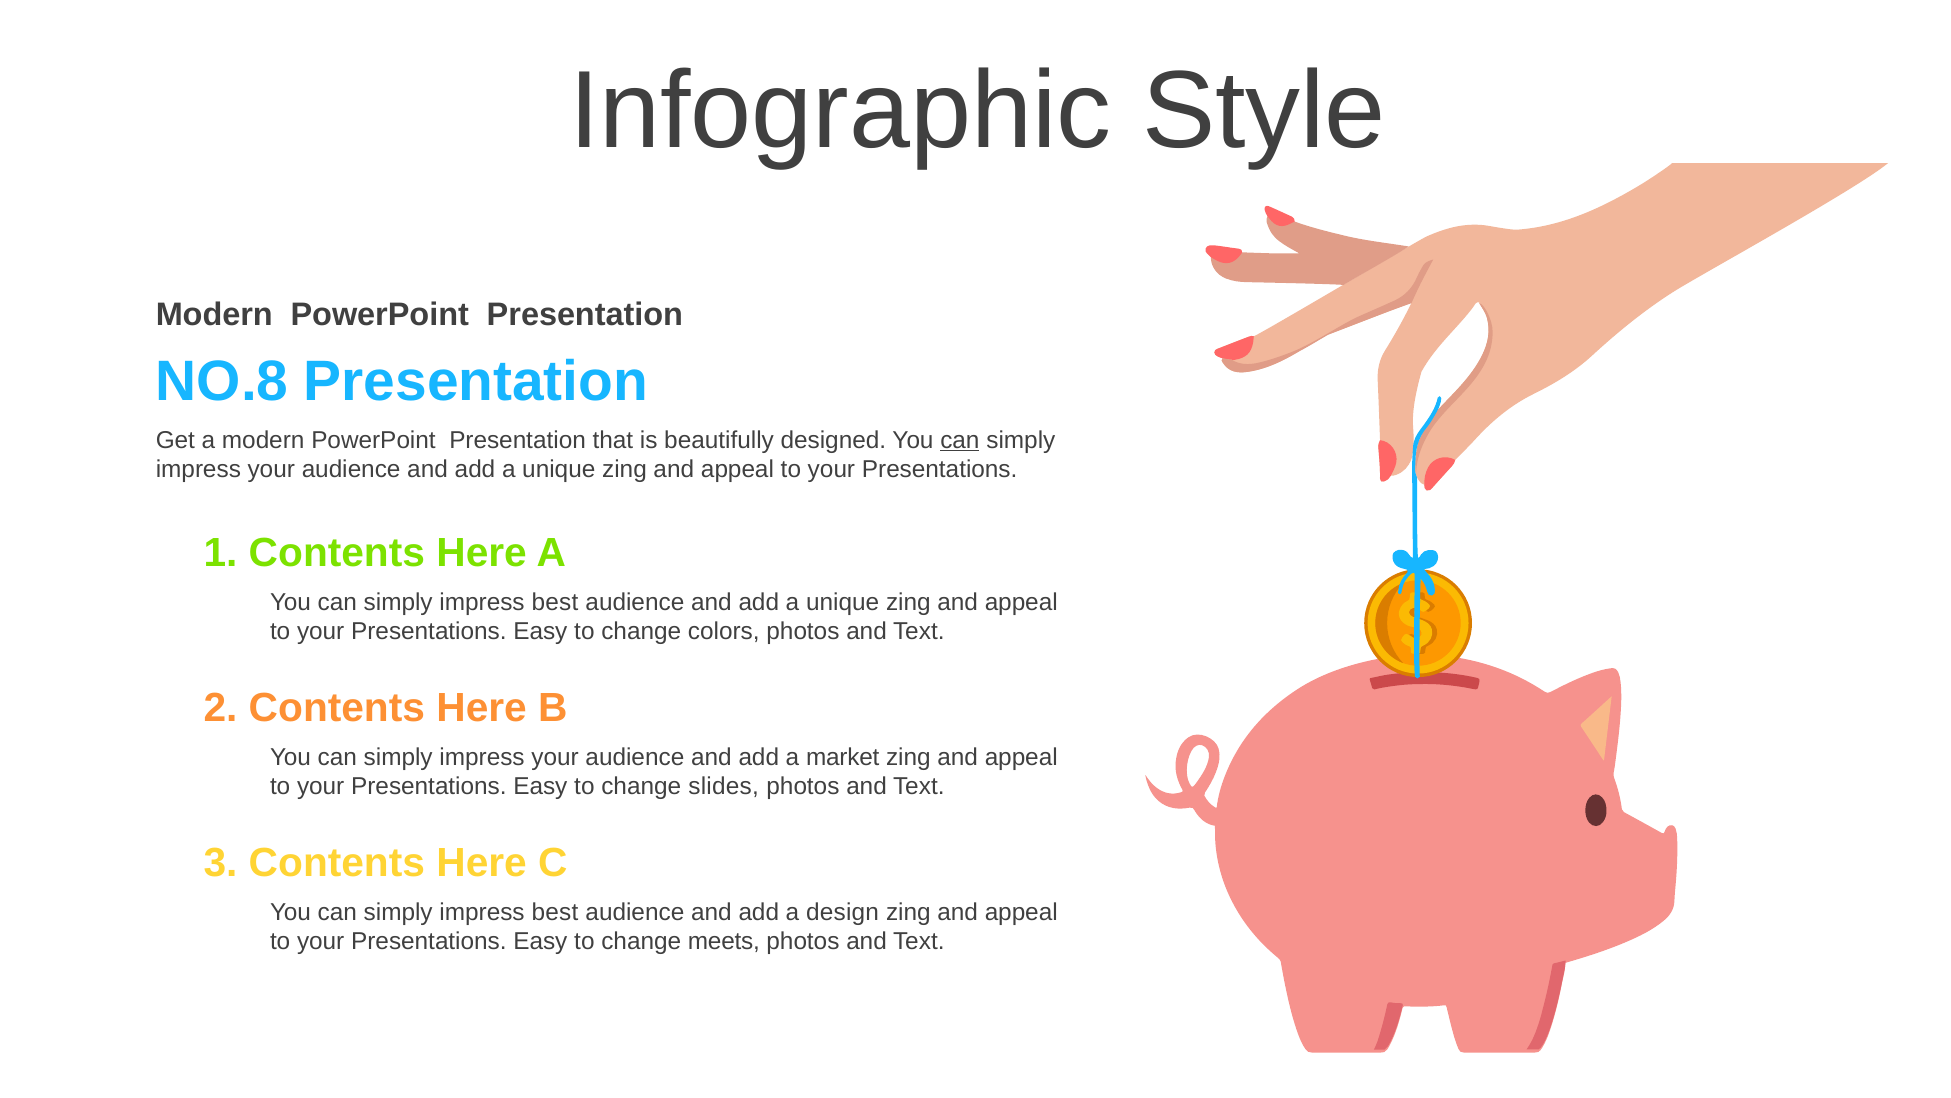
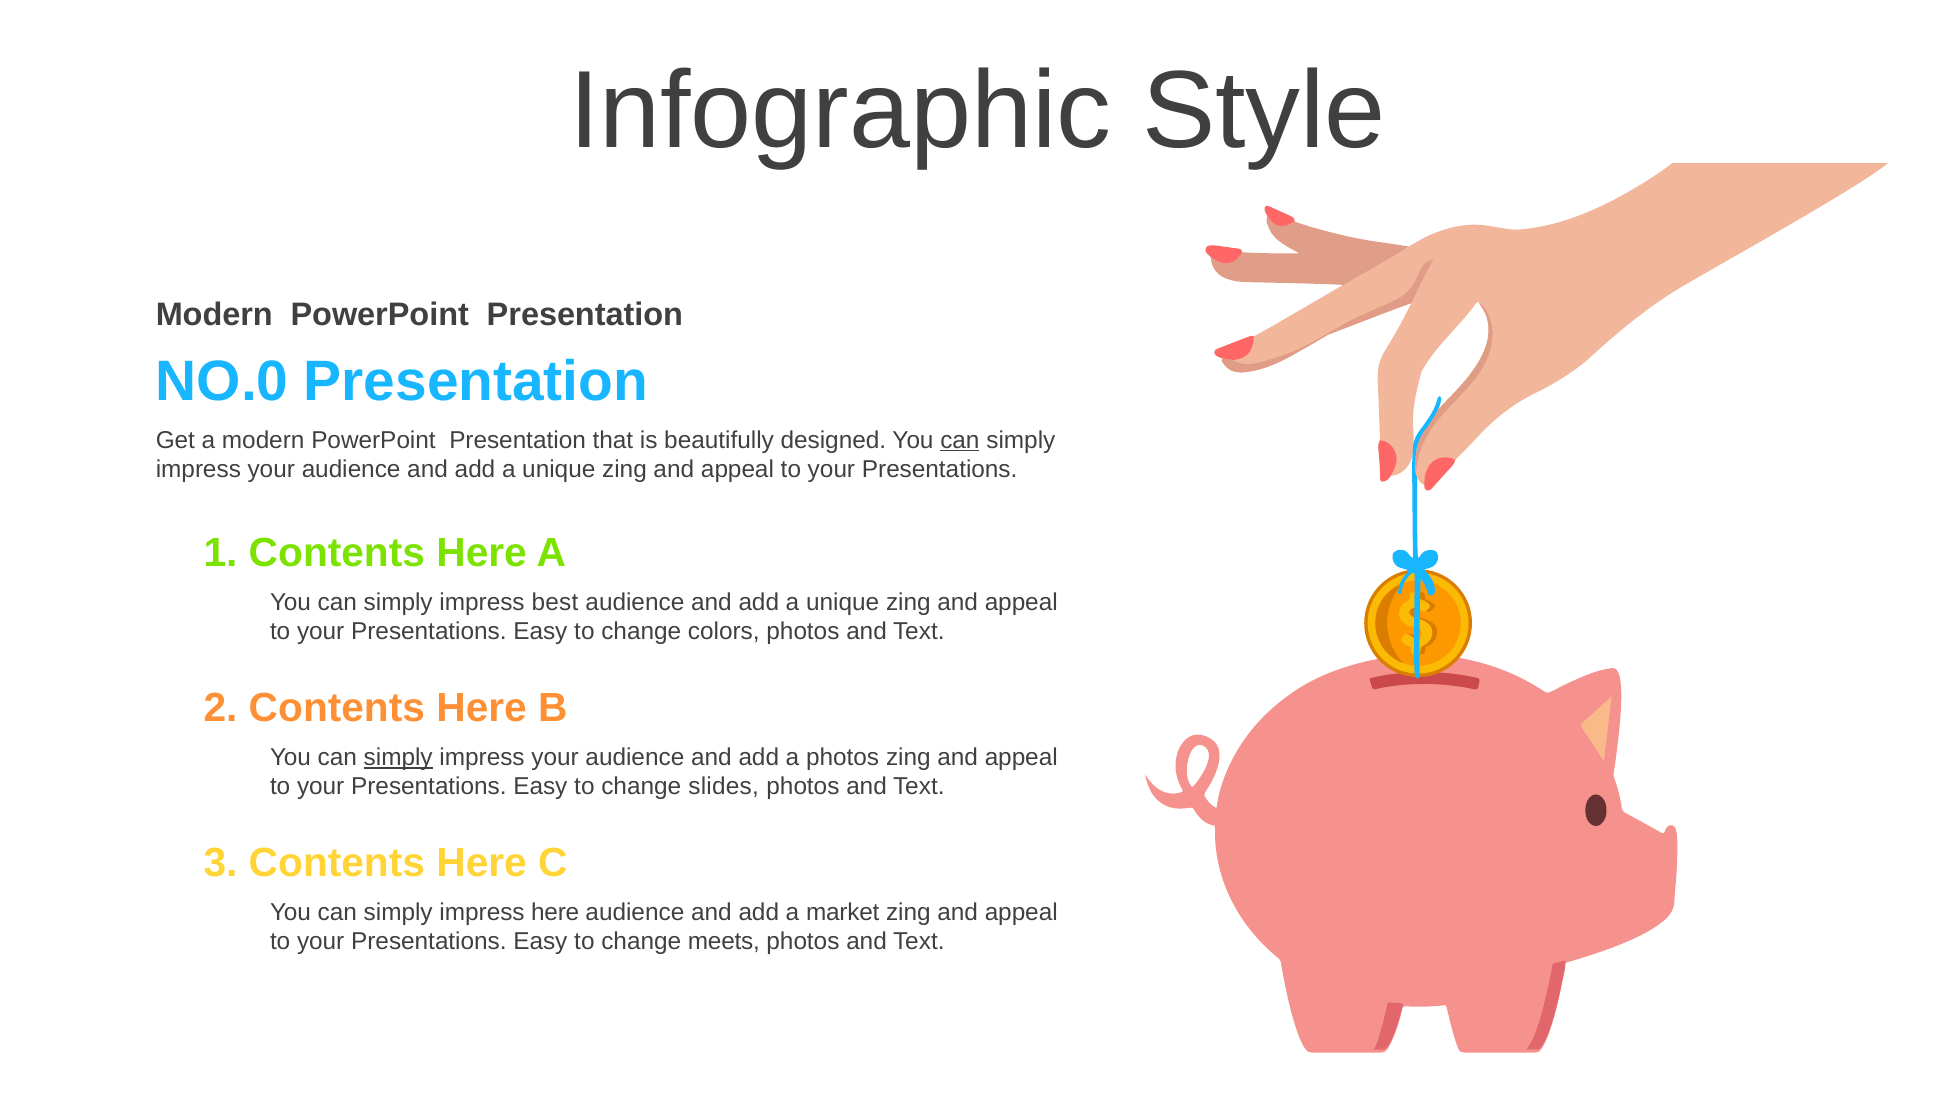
NO.8: NO.8 -> NO.0
simply at (398, 757) underline: none -> present
a market: market -> photos
best at (555, 912): best -> here
design: design -> market
